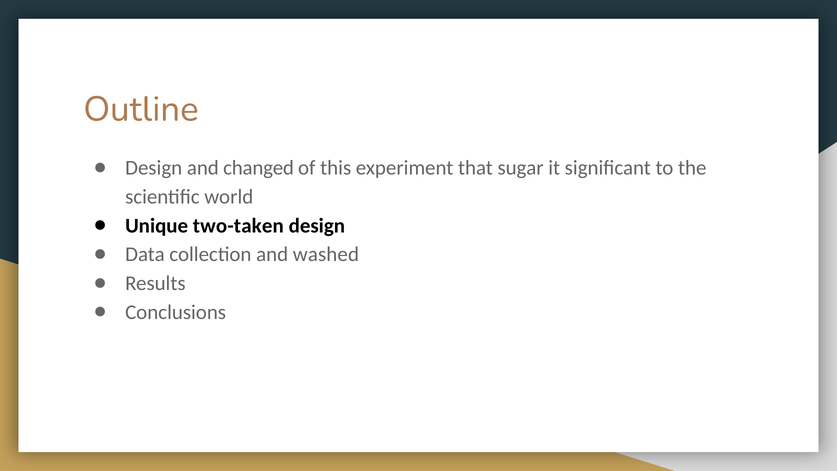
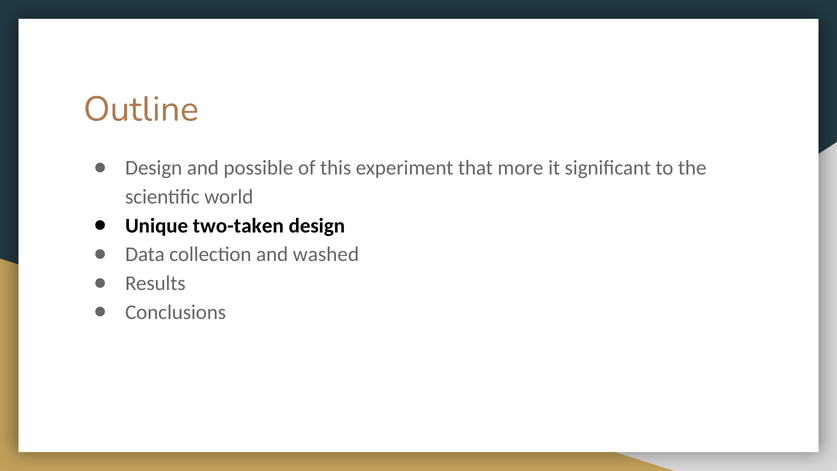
changed: changed -> possible
sugar: sugar -> more
